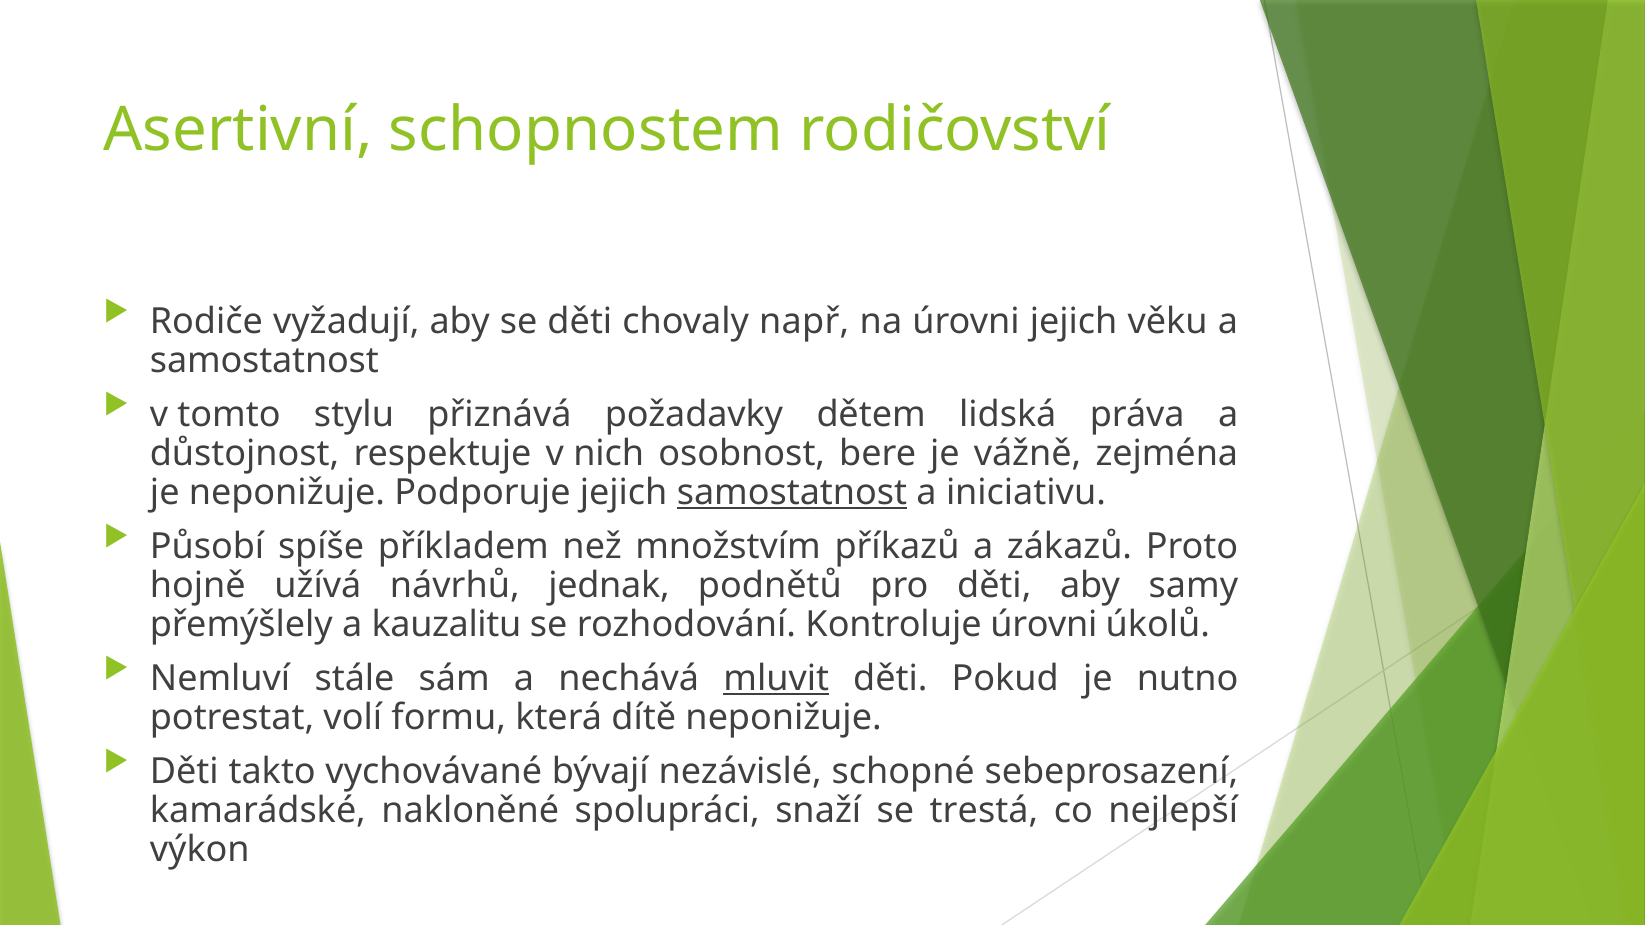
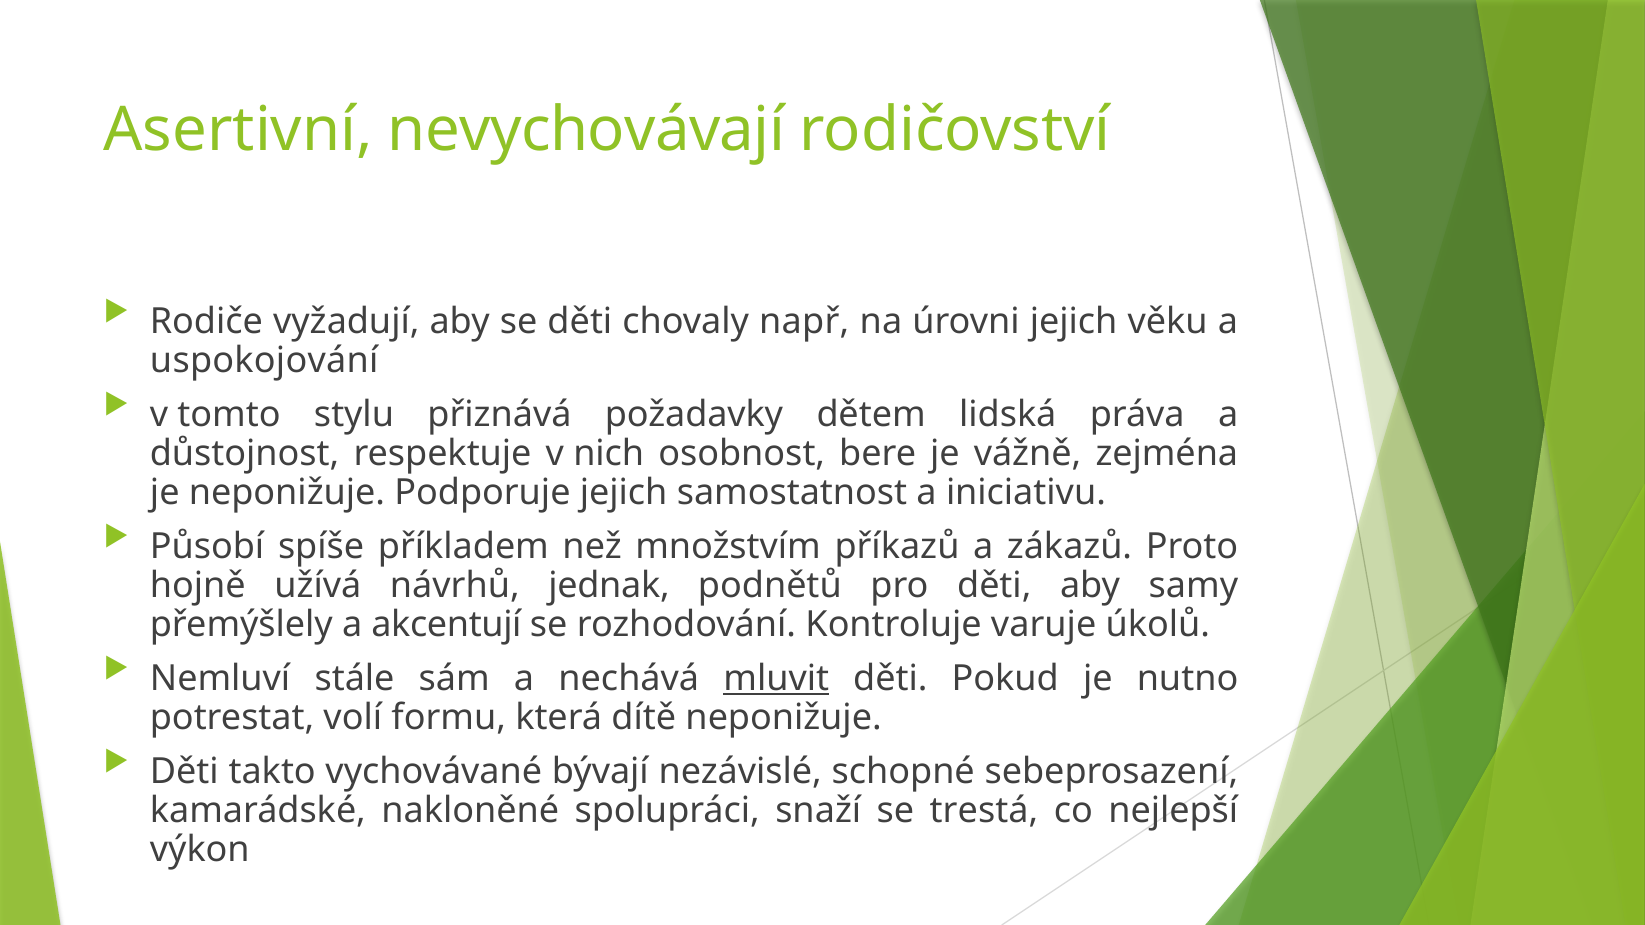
schopnostem: schopnostem -> nevychovávají
samostatnost at (264, 361): samostatnost -> uspokojování
samostatnost at (792, 493) underline: present -> none
kauzalitu: kauzalitu -> akcentují
Kontroluje úrovni: úrovni -> varuje
